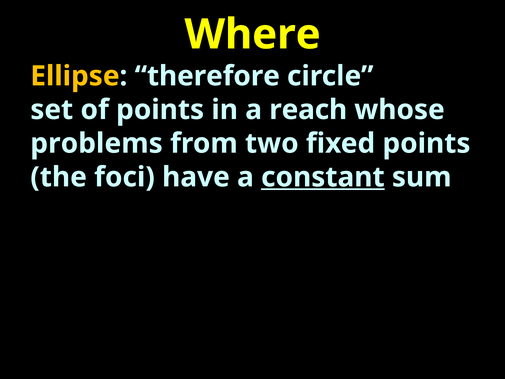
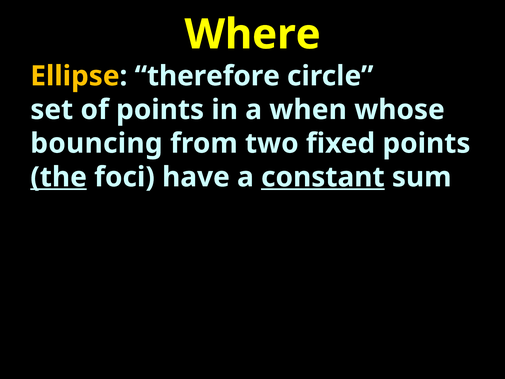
reach: reach -> when
problems: problems -> bouncing
the underline: none -> present
